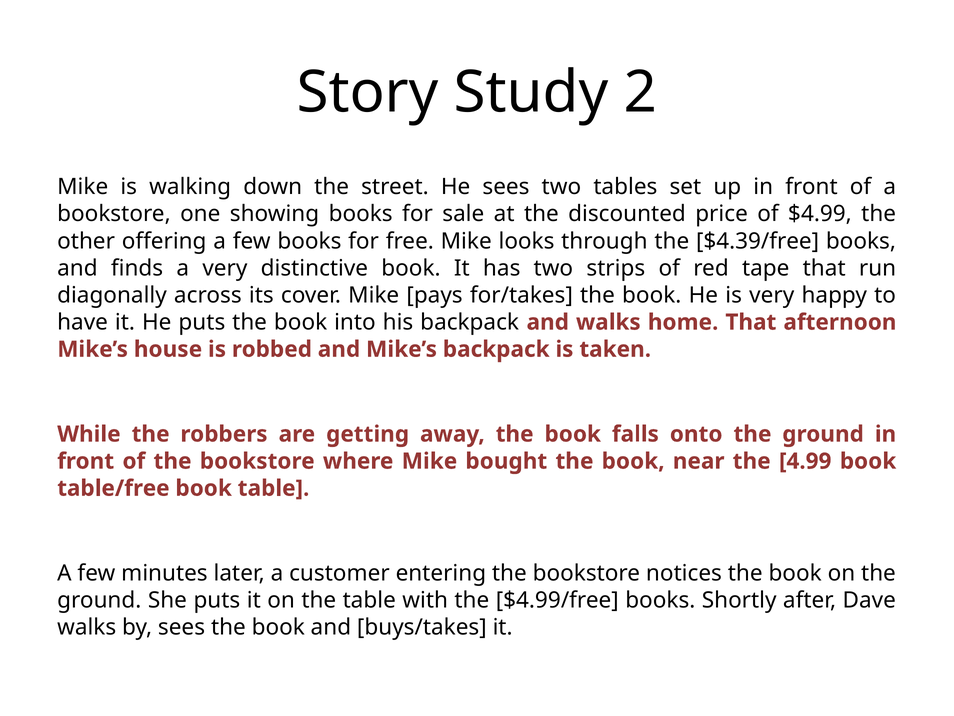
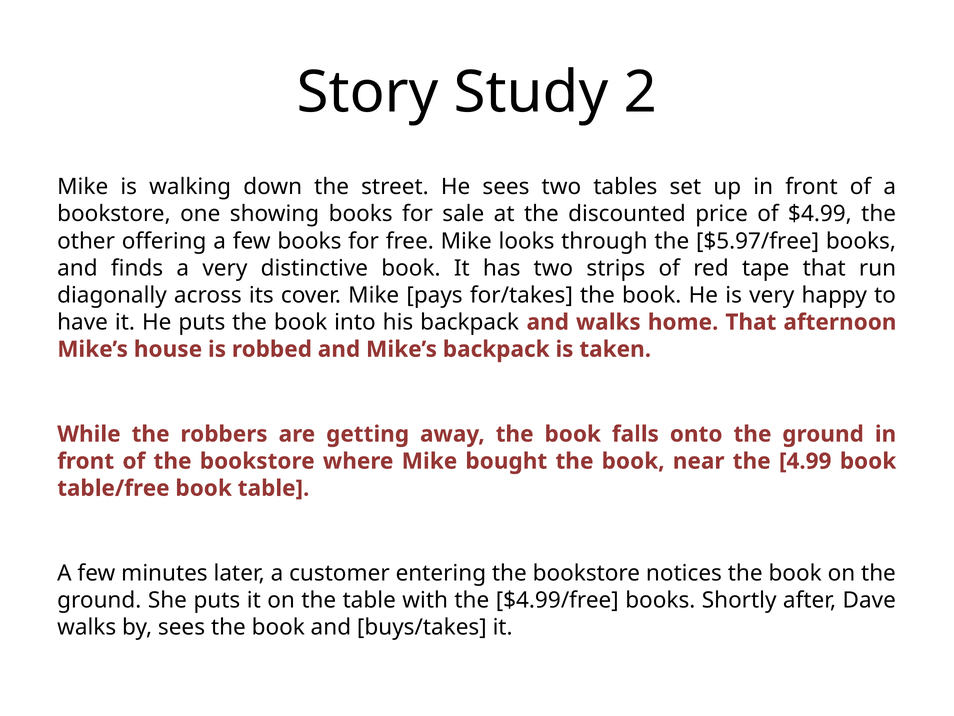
$4.39/free: $4.39/free -> $5.97/free
